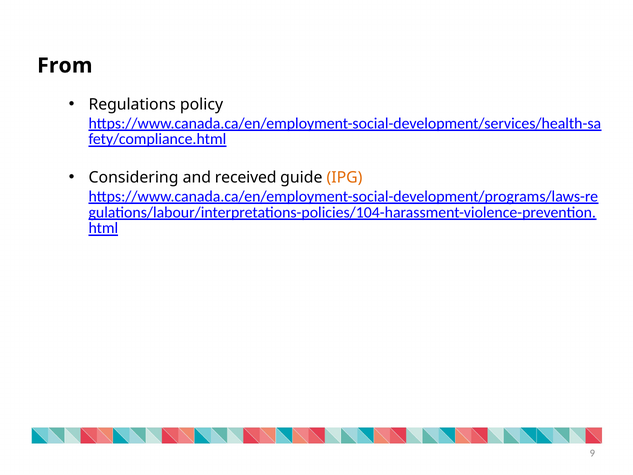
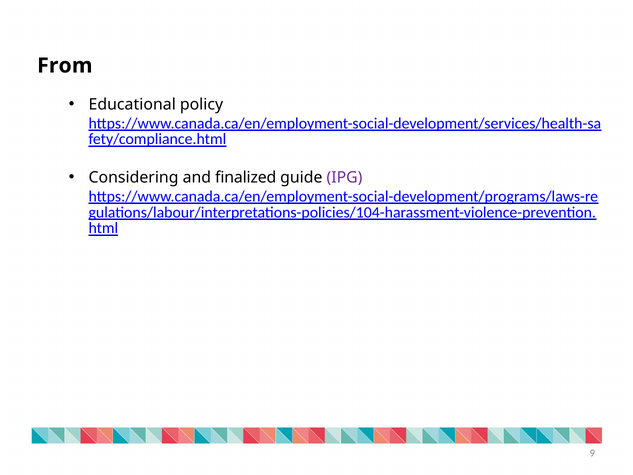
Regulations: Regulations -> Educational
received: received -> finalized
IPG colour: orange -> purple
